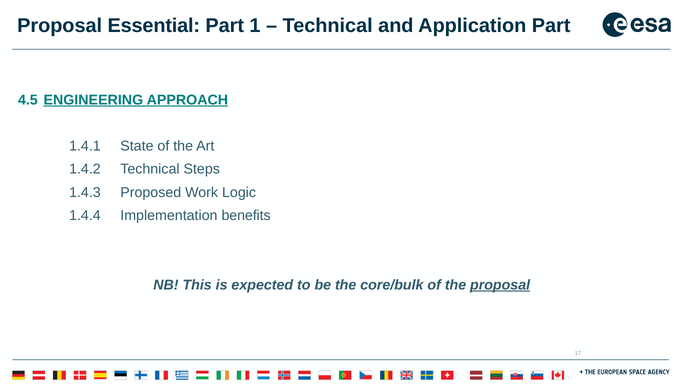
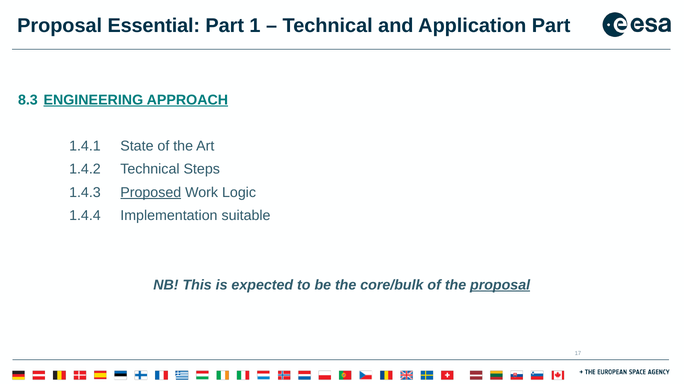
4.5: 4.5 -> 8.3
Proposed underline: none -> present
benefits: benefits -> suitable
